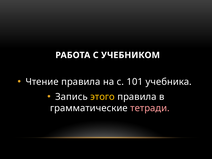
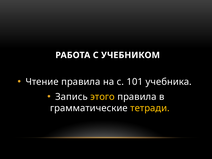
тетради colour: pink -> yellow
